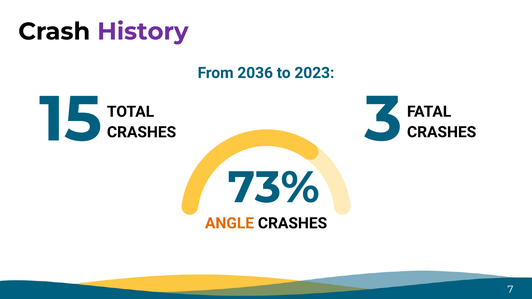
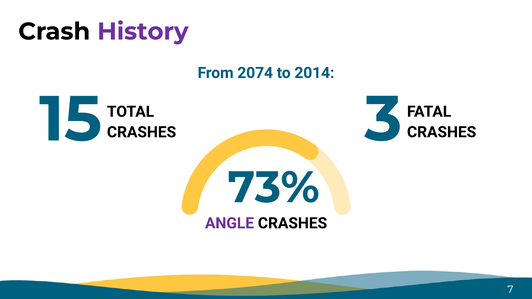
2036: 2036 -> 2074
2023: 2023 -> 2014
ANGLE colour: orange -> purple
